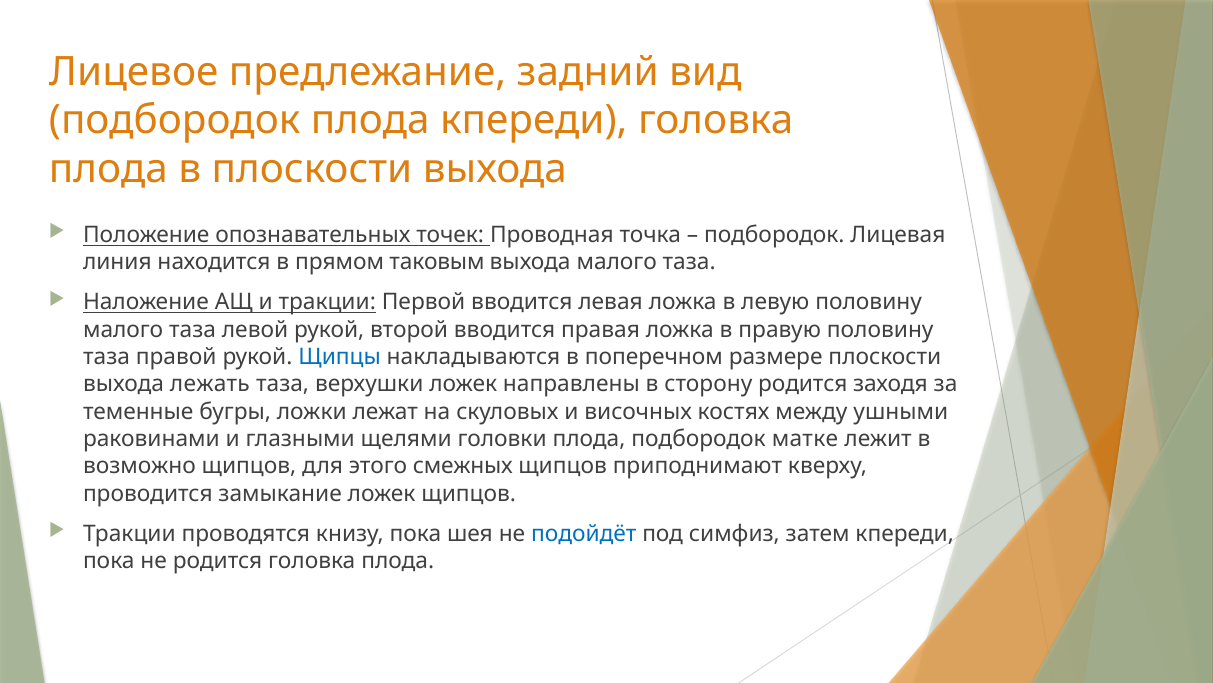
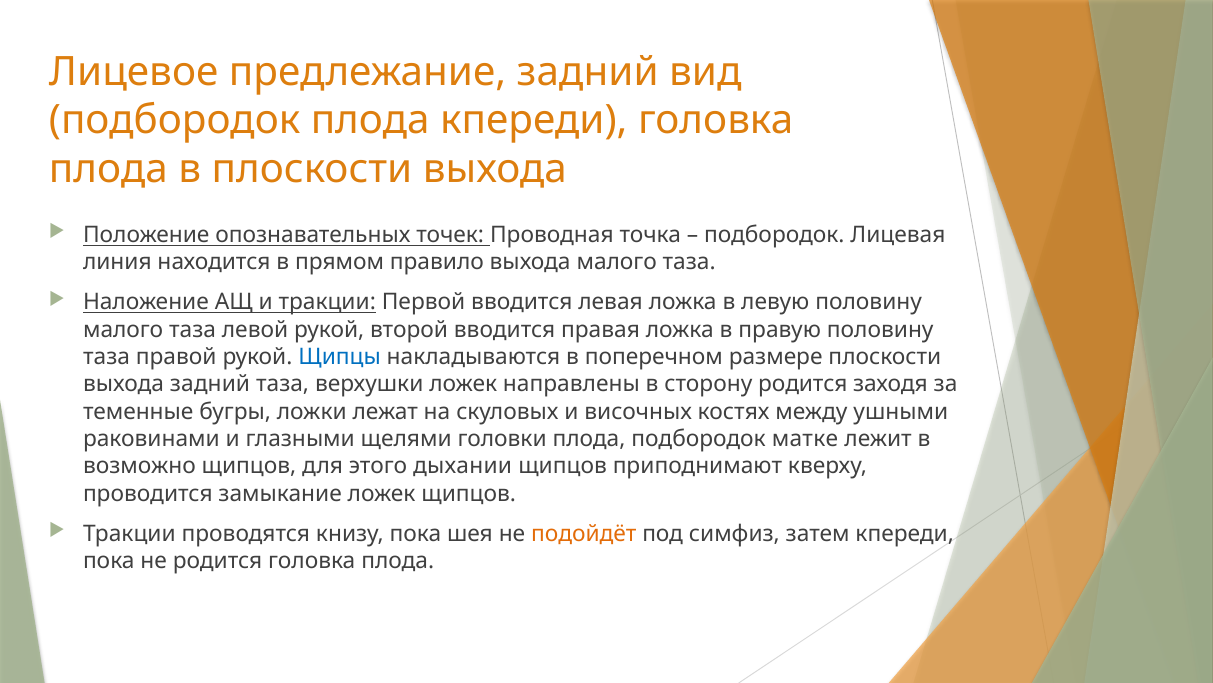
таковым: таковым -> правило
выхода лежать: лежать -> задний
смежных: смежных -> дыхании
подойдёт colour: blue -> orange
